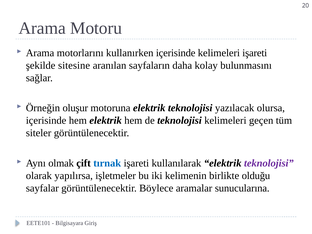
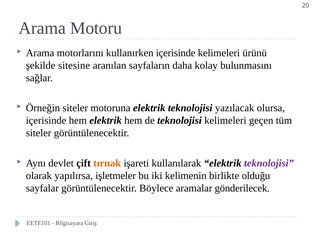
kelimeleri işareti: işareti -> ürünü
Örneğin oluşur: oluşur -> siteler
olmak: olmak -> devlet
tırnak colour: blue -> orange
sunucularına: sunucularına -> gönderilecek
